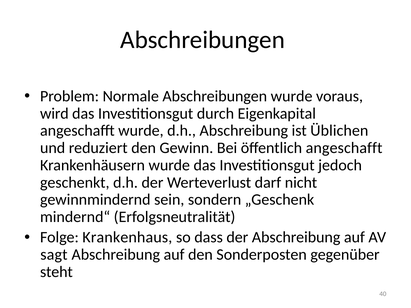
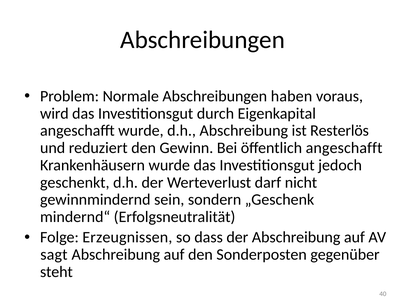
Abschreibungen wurde: wurde -> haben
Üblichen: Üblichen -> Resterlös
Krankenhaus: Krankenhaus -> Erzeugnissen
